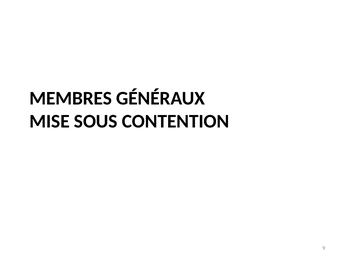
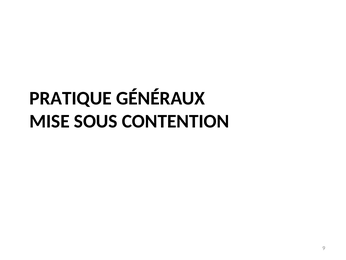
MEMBRES: MEMBRES -> PRATIQUE
